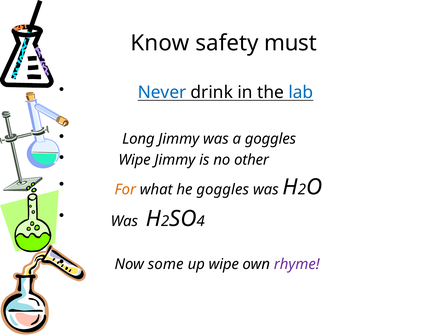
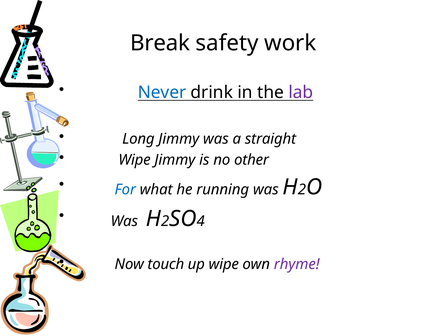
Know: Know -> Break
must: must -> work
lab colour: blue -> purple
a goggles: goggles -> straight
For colour: orange -> blue
he goggles: goggles -> running
some: some -> touch
